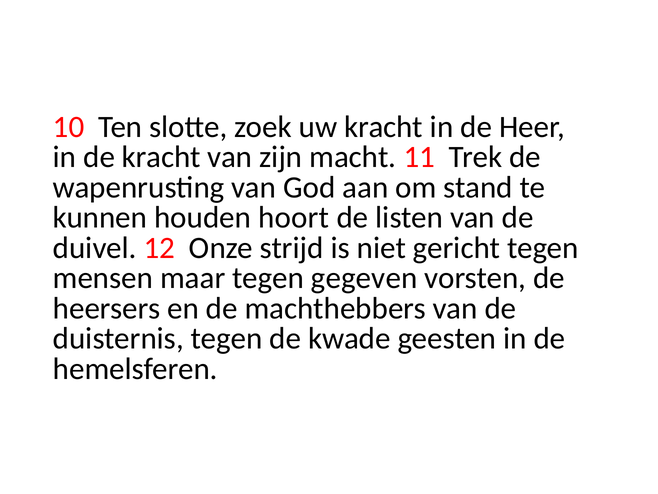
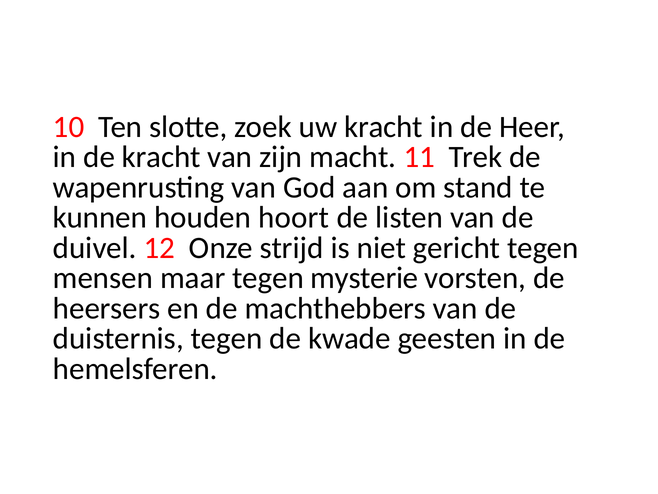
gegeven: gegeven -> mysterie
